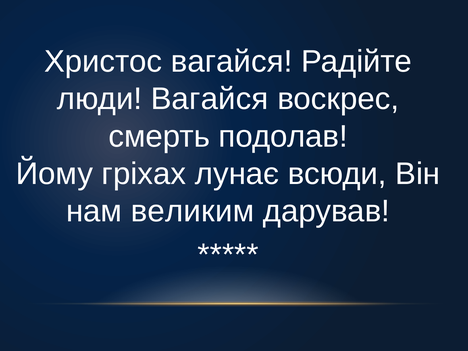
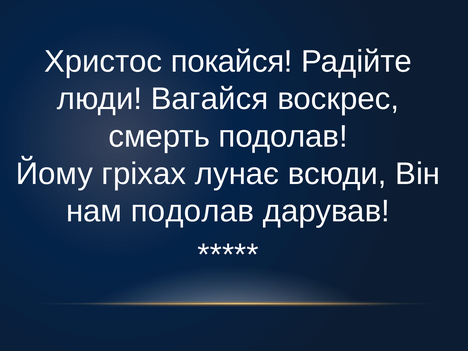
Христос вагайся: вагайся -> покайся
нам великим: великим -> подолав
